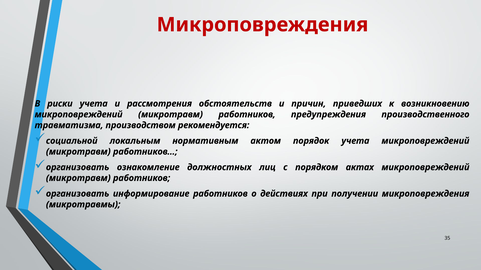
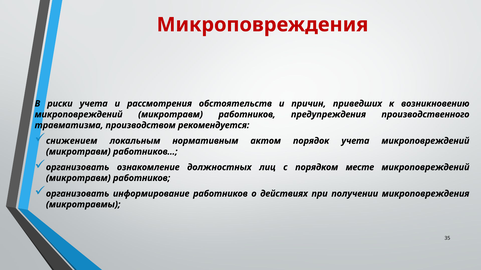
социальной: социальной -> снижением
актах: актах -> месте
